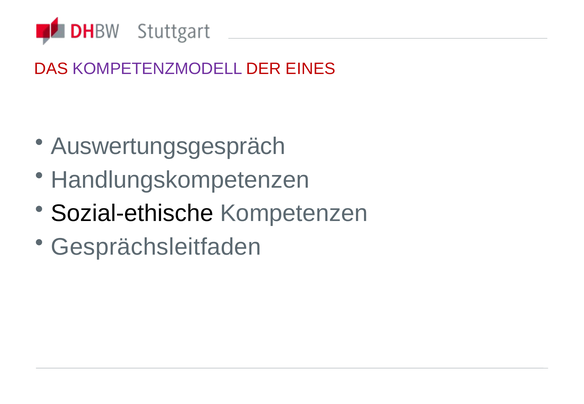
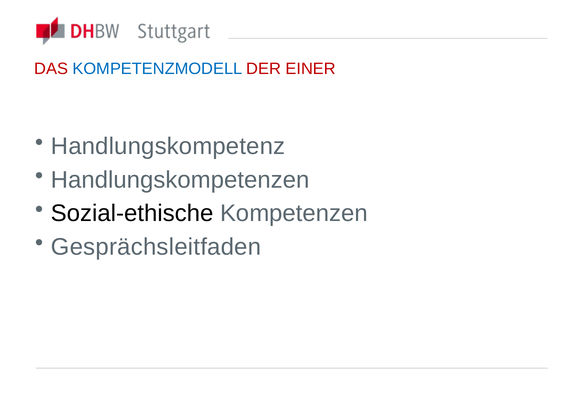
KOMPETENZMODELL colour: purple -> blue
EINES: EINES -> EINER
Auswertungsgespräch: Auswertungsgespräch -> Handlungskompetenz
